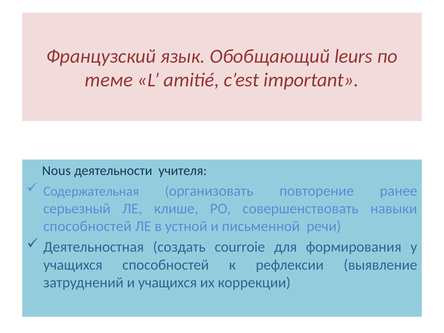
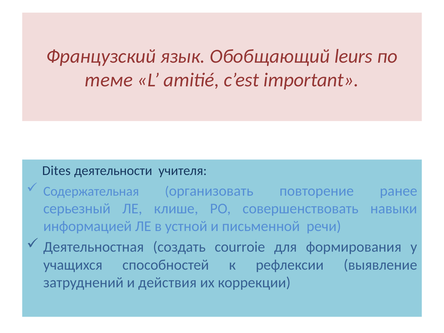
Nous: Nous -> Dites
способностей at (87, 226): способностей -> информацией
и учащихся: учащихся -> действия
